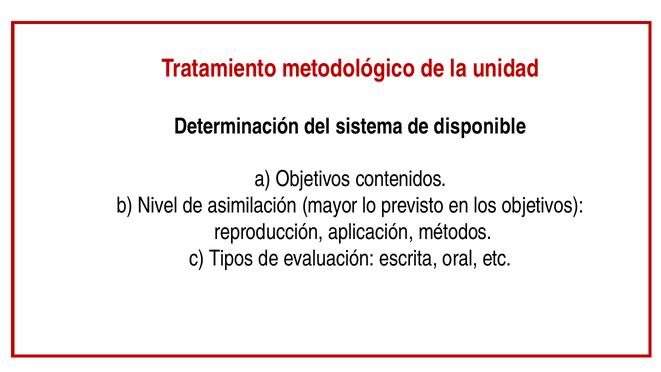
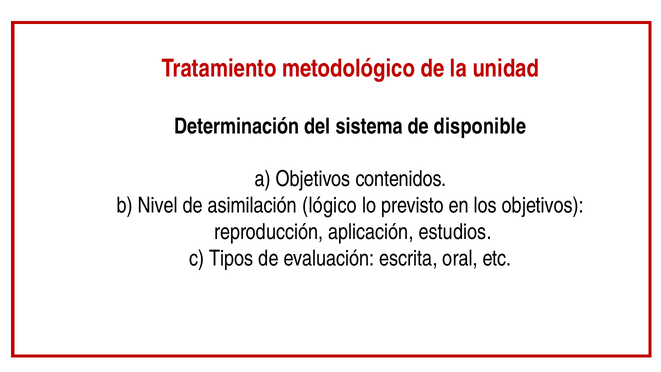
mayor: mayor -> lógico
métodos: métodos -> estudios
